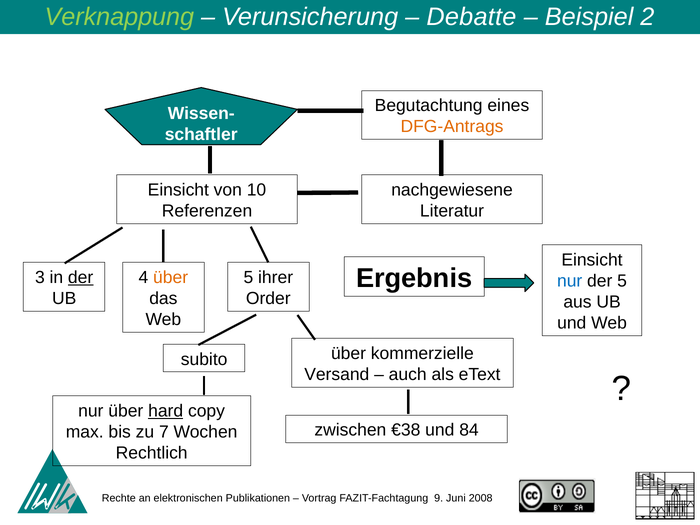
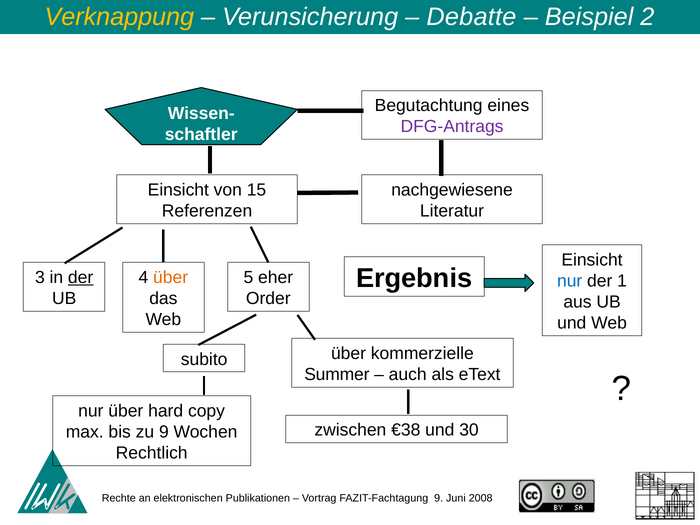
Verknappung colour: light green -> yellow
DFG-Antrags colour: orange -> purple
10: 10 -> 15
ihrer: ihrer -> eher
der 5: 5 -> 1
Versand: Versand -> Summer
hard underline: present -> none
84: 84 -> 30
zu 7: 7 -> 9
